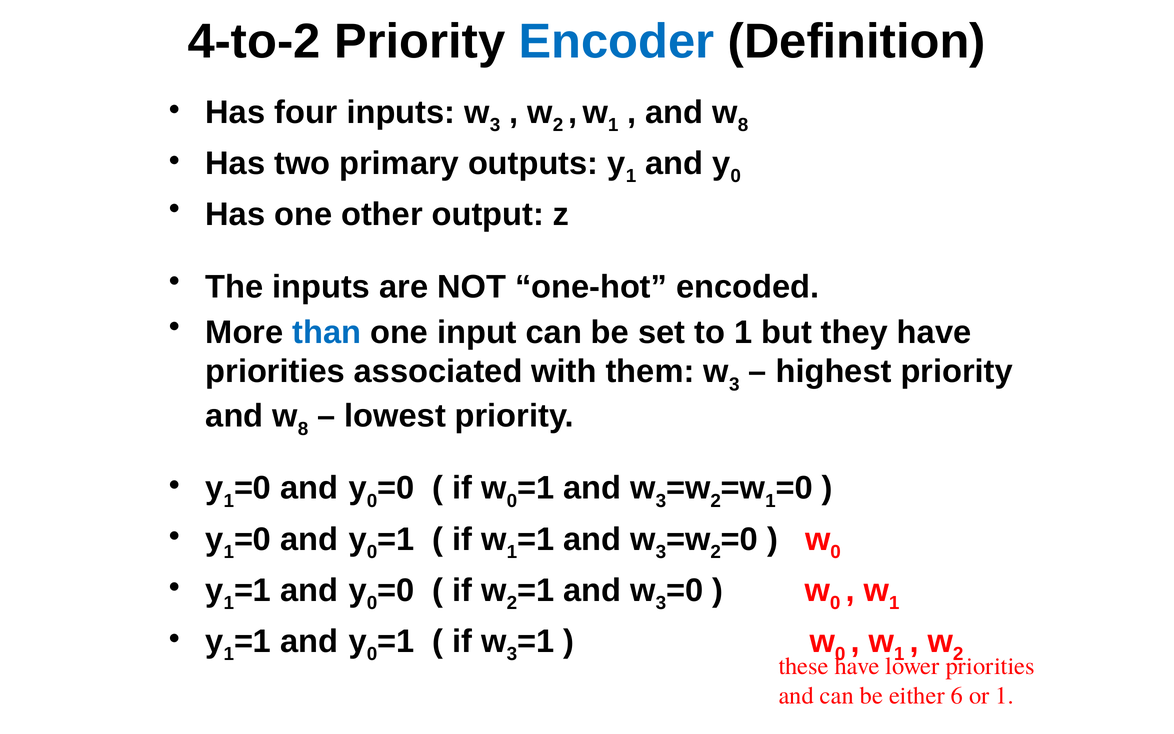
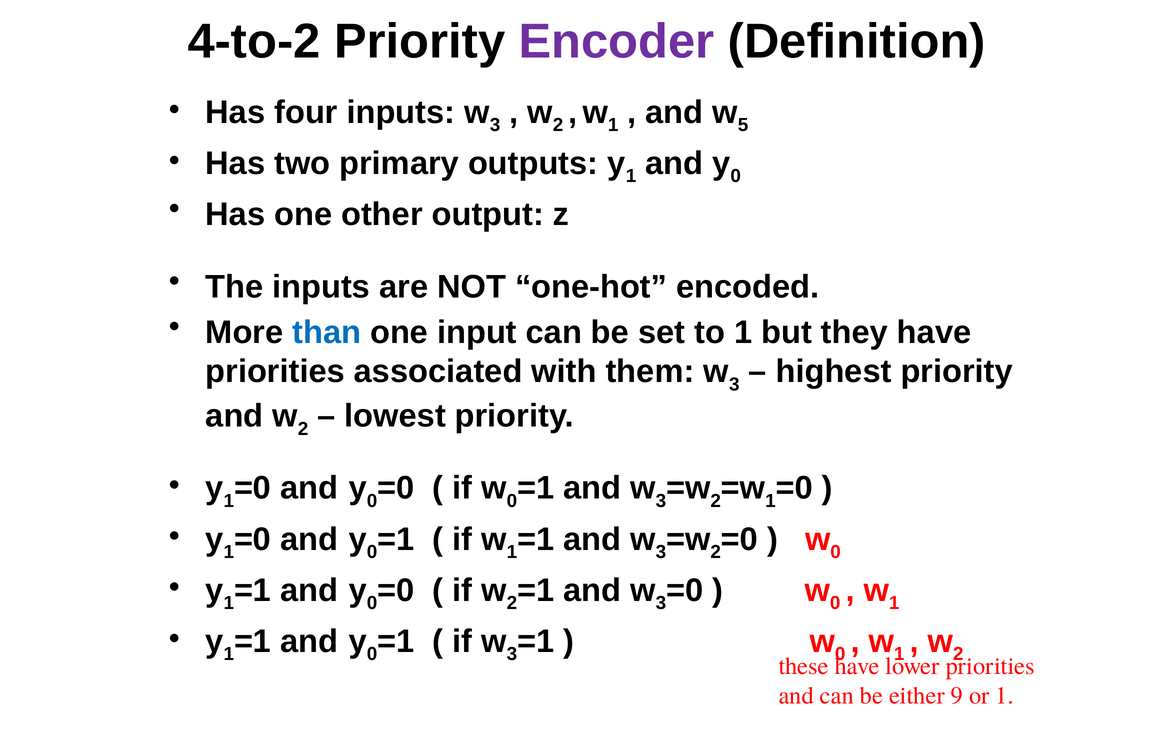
Encoder colour: blue -> purple
8 at (743, 125): 8 -> 5
8 at (303, 429): 8 -> 2
6: 6 -> 9
